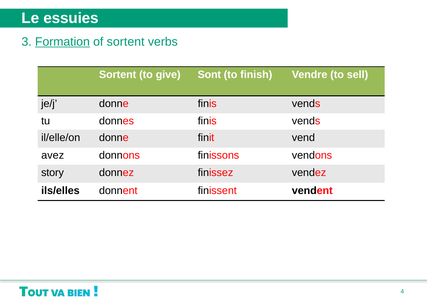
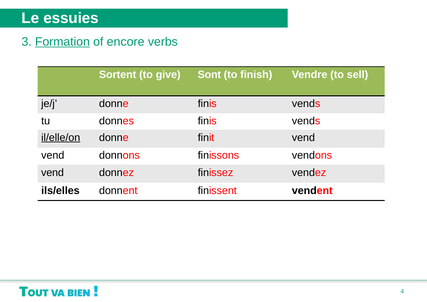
of sortent: sortent -> encore
il/elle/on underline: none -> present
avez at (53, 156): avez -> vend
story at (53, 173): story -> vend
